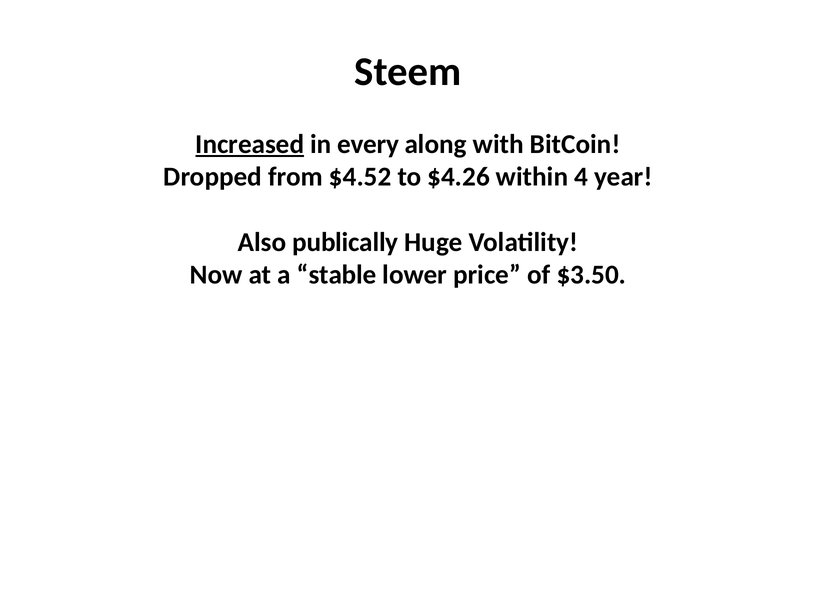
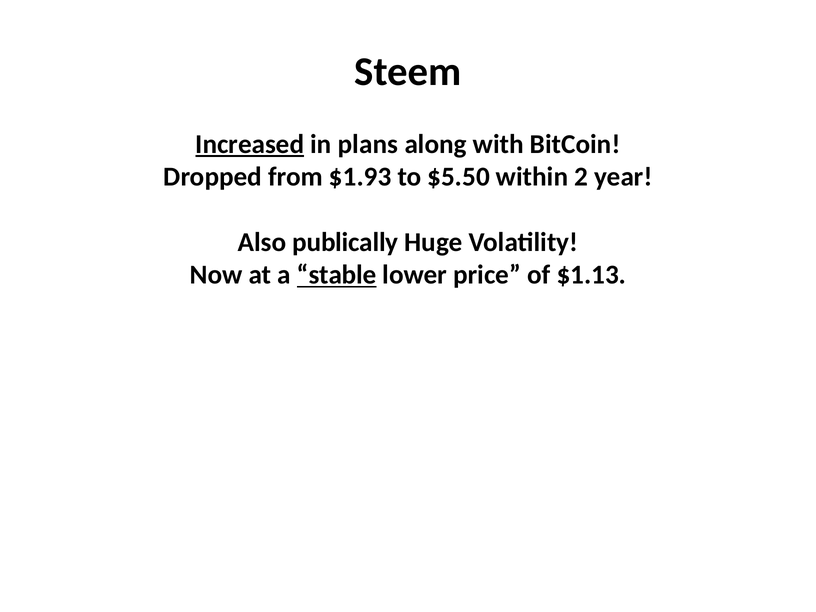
every: every -> plans
$4.52: $4.52 -> $1.93
$4.26: $4.26 -> $5.50
4: 4 -> 2
stable underline: none -> present
$3.50: $3.50 -> $1.13
